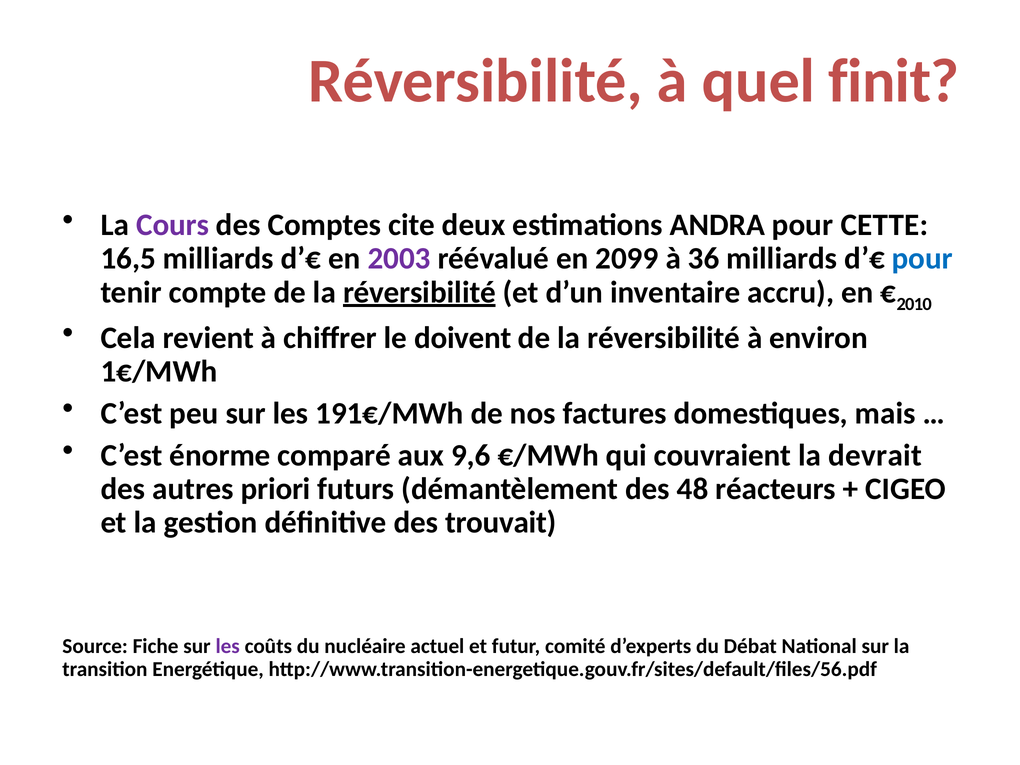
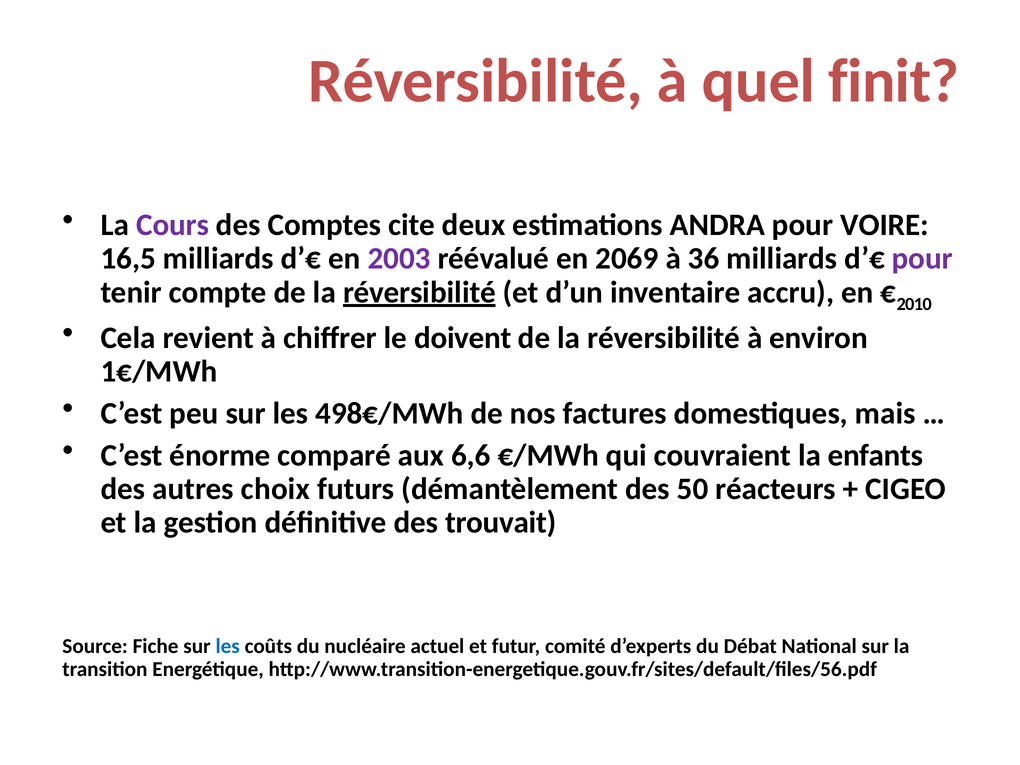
CETTE: CETTE -> VOIRE
2099: 2099 -> 2069
pour at (922, 259) colour: blue -> purple
191€/MWh: 191€/MWh -> 498€/MWh
9,6: 9,6 -> 6,6
devrait: devrait -> enfants
priori: priori -> choix
48: 48 -> 50
les at (228, 646) colour: purple -> blue
